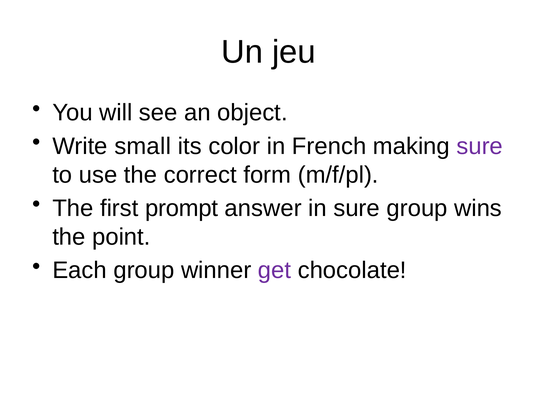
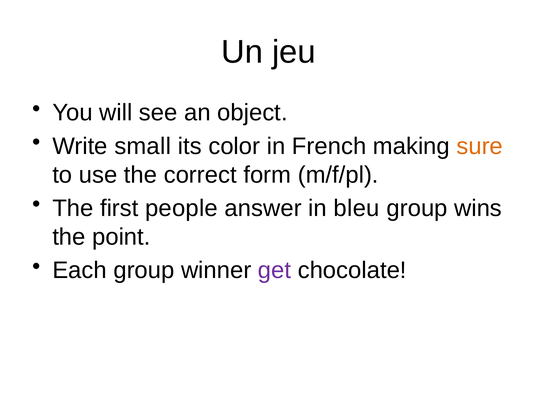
sure at (480, 146) colour: purple -> orange
prompt: prompt -> people
in sure: sure -> bleu
